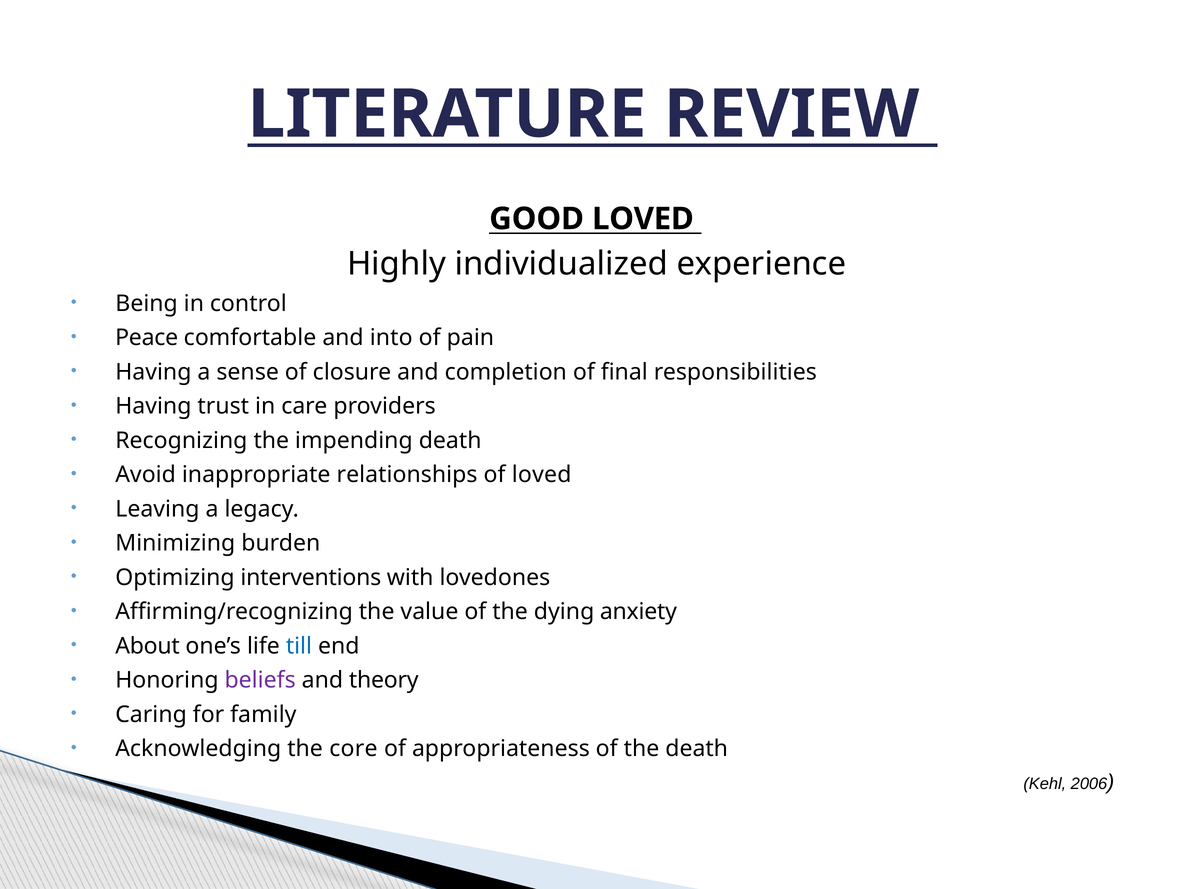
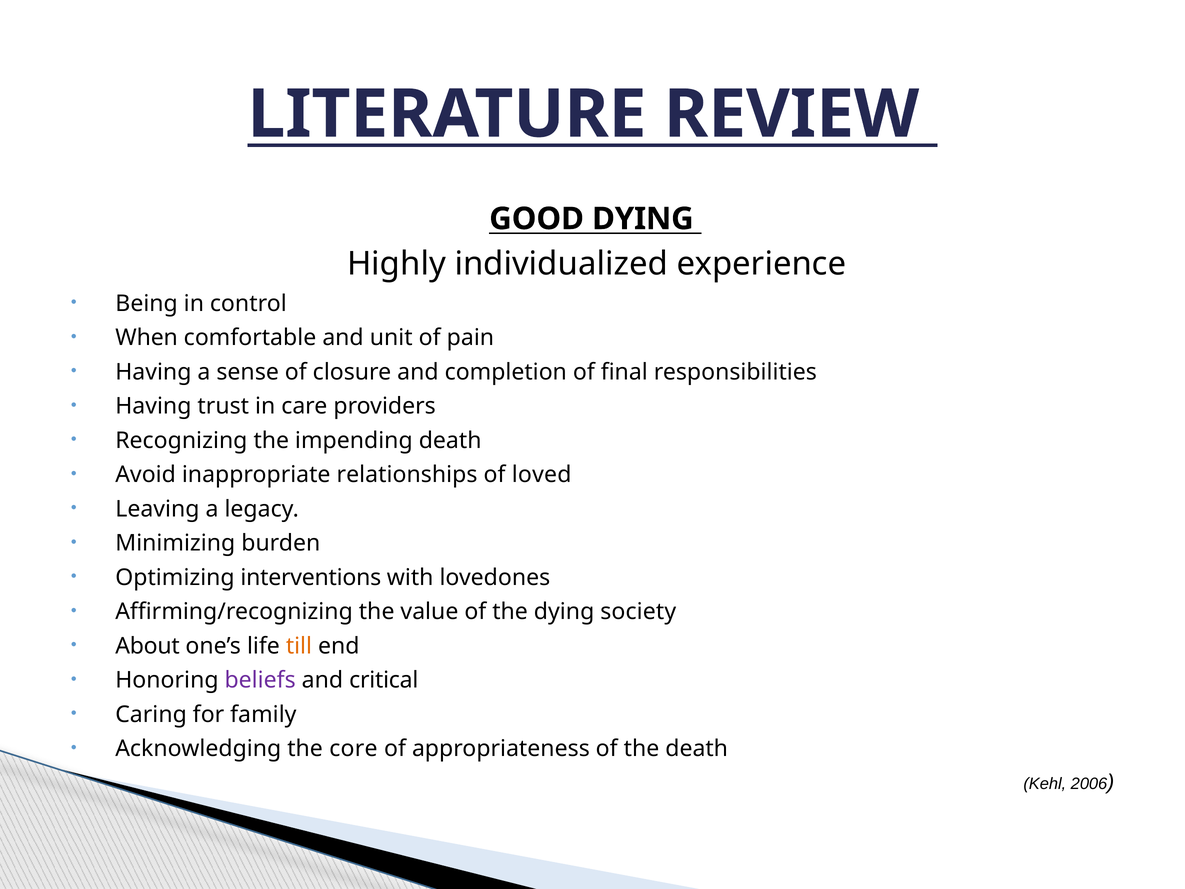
GOOD LOVED: LOVED -> DYING
Peace: Peace -> When
into: into -> unit
anxiety: anxiety -> society
till colour: blue -> orange
theory: theory -> critical
